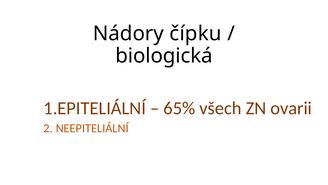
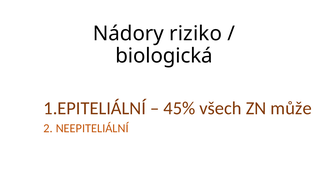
čípku: čípku -> riziko
65%: 65% -> 45%
ovarii: ovarii -> může
